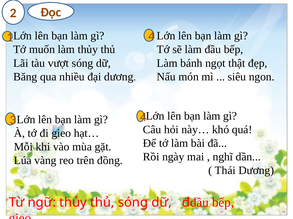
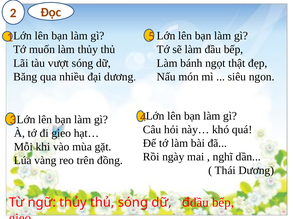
1 4: 4 -> 5
